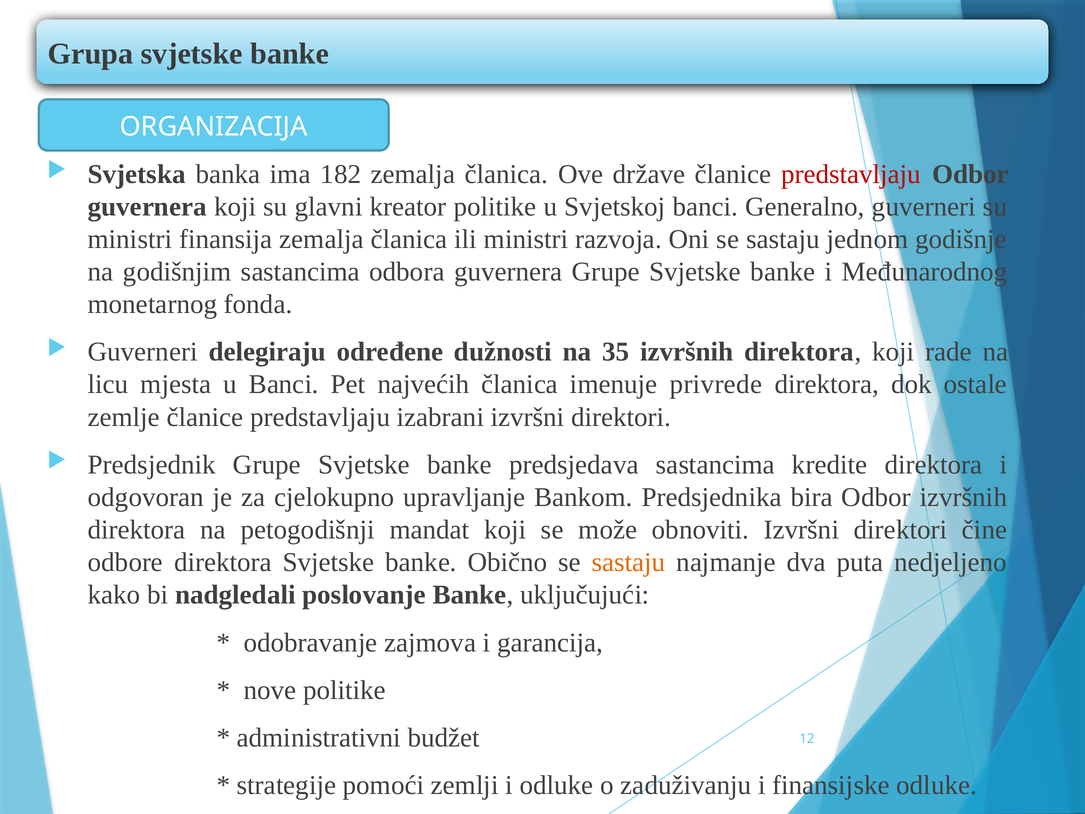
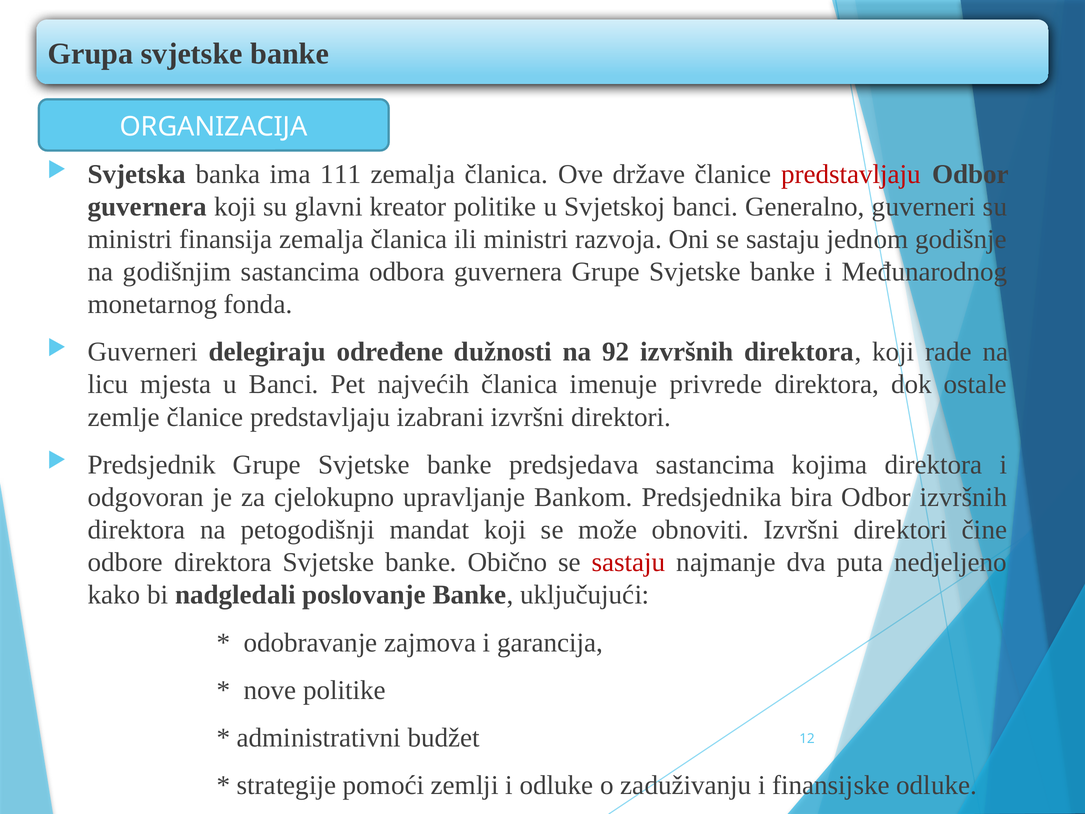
182: 182 -> 111
35: 35 -> 92
kredite: kredite -> kojima
sastaju at (629, 562) colour: orange -> red
